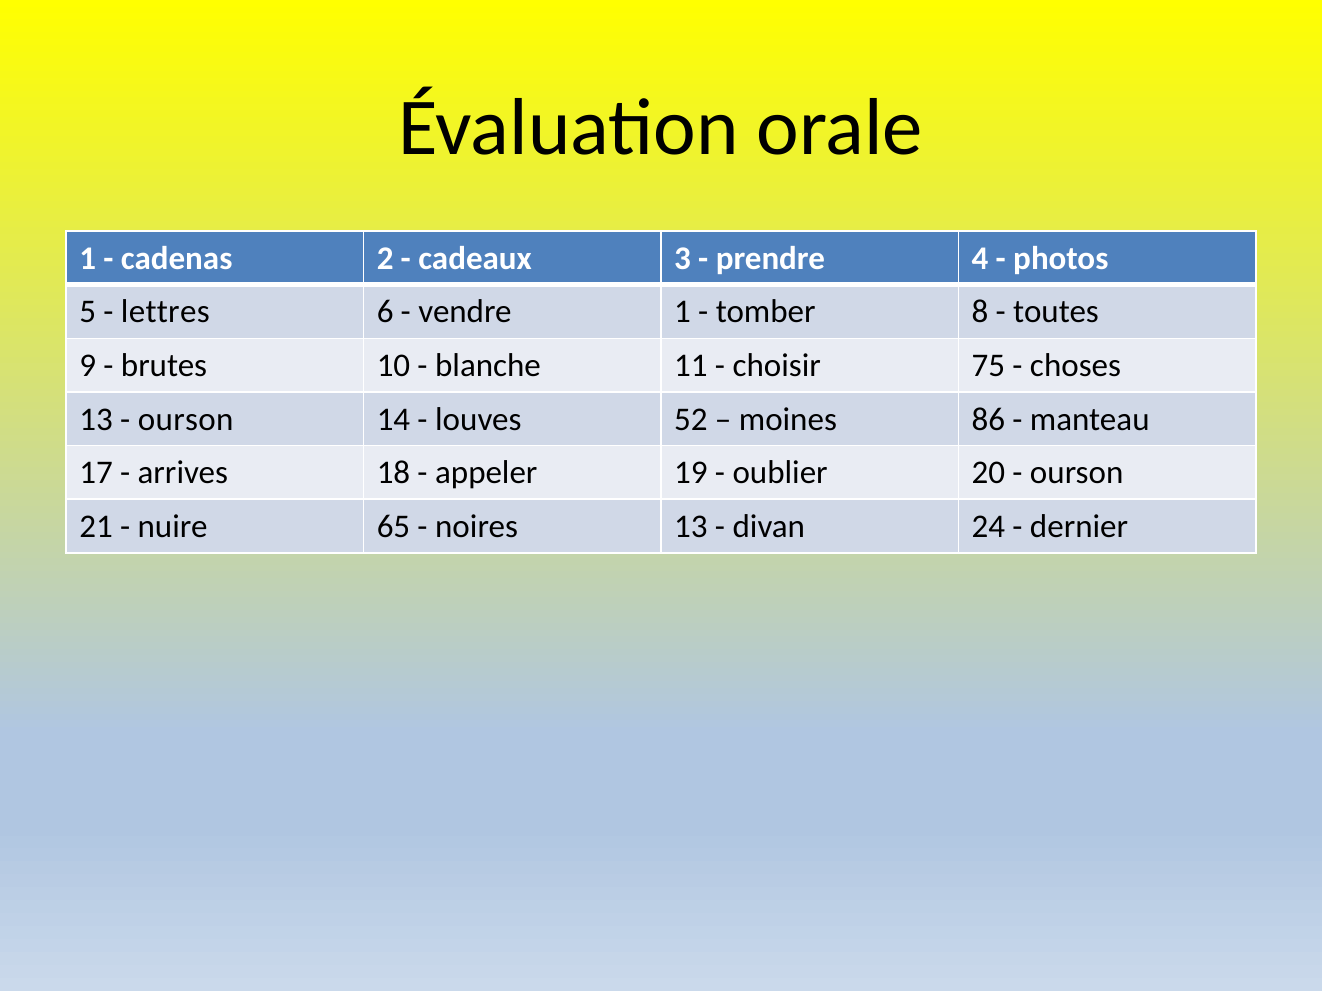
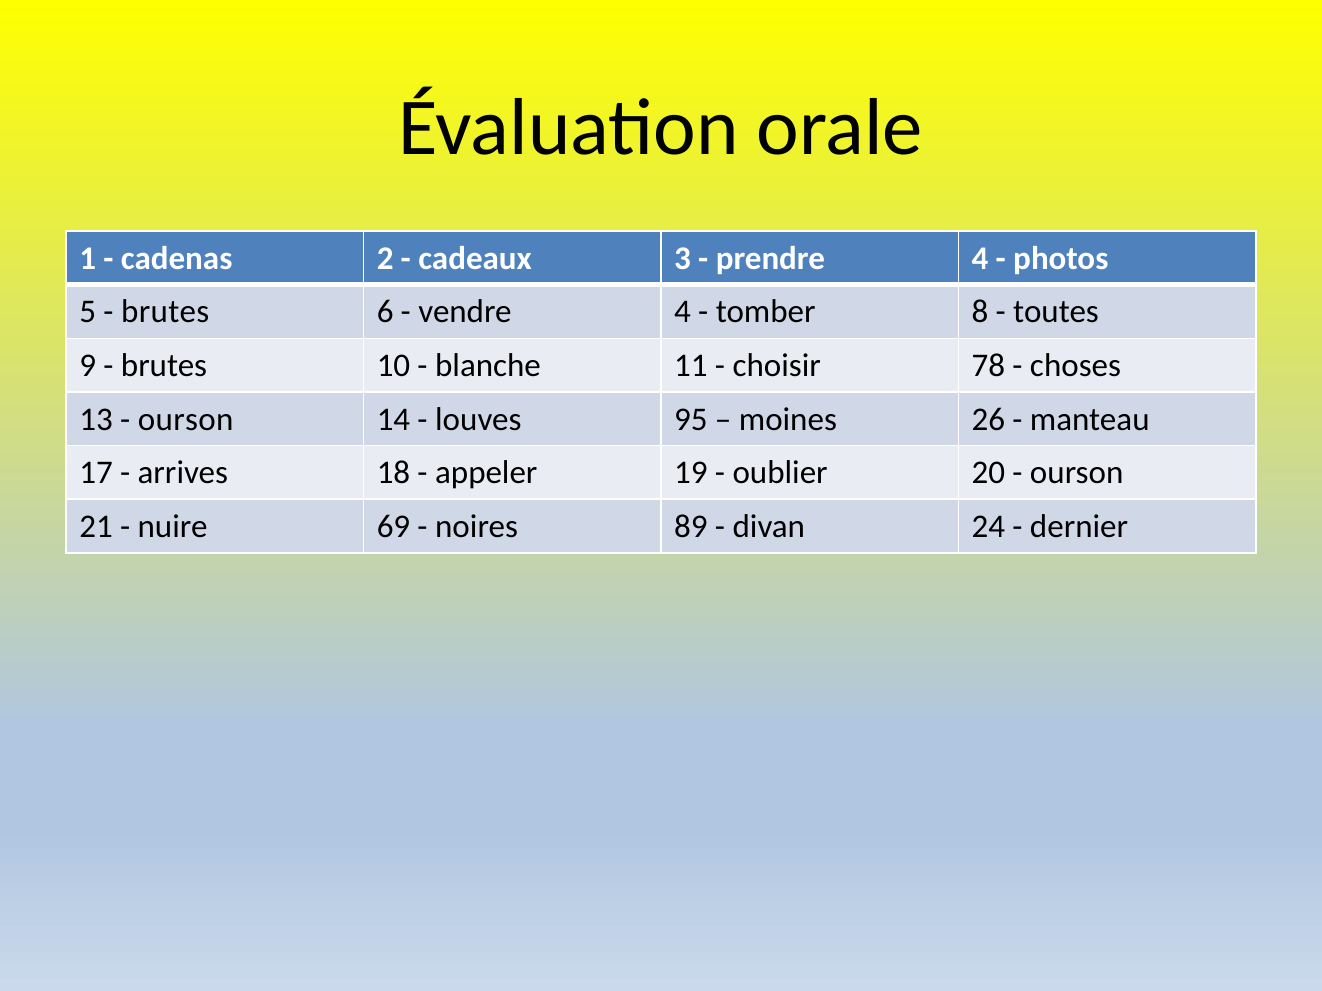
lettres at (165, 312): lettres -> brutes
vendre 1: 1 -> 4
75: 75 -> 78
52: 52 -> 95
86: 86 -> 26
65: 65 -> 69
noires 13: 13 -> 89
